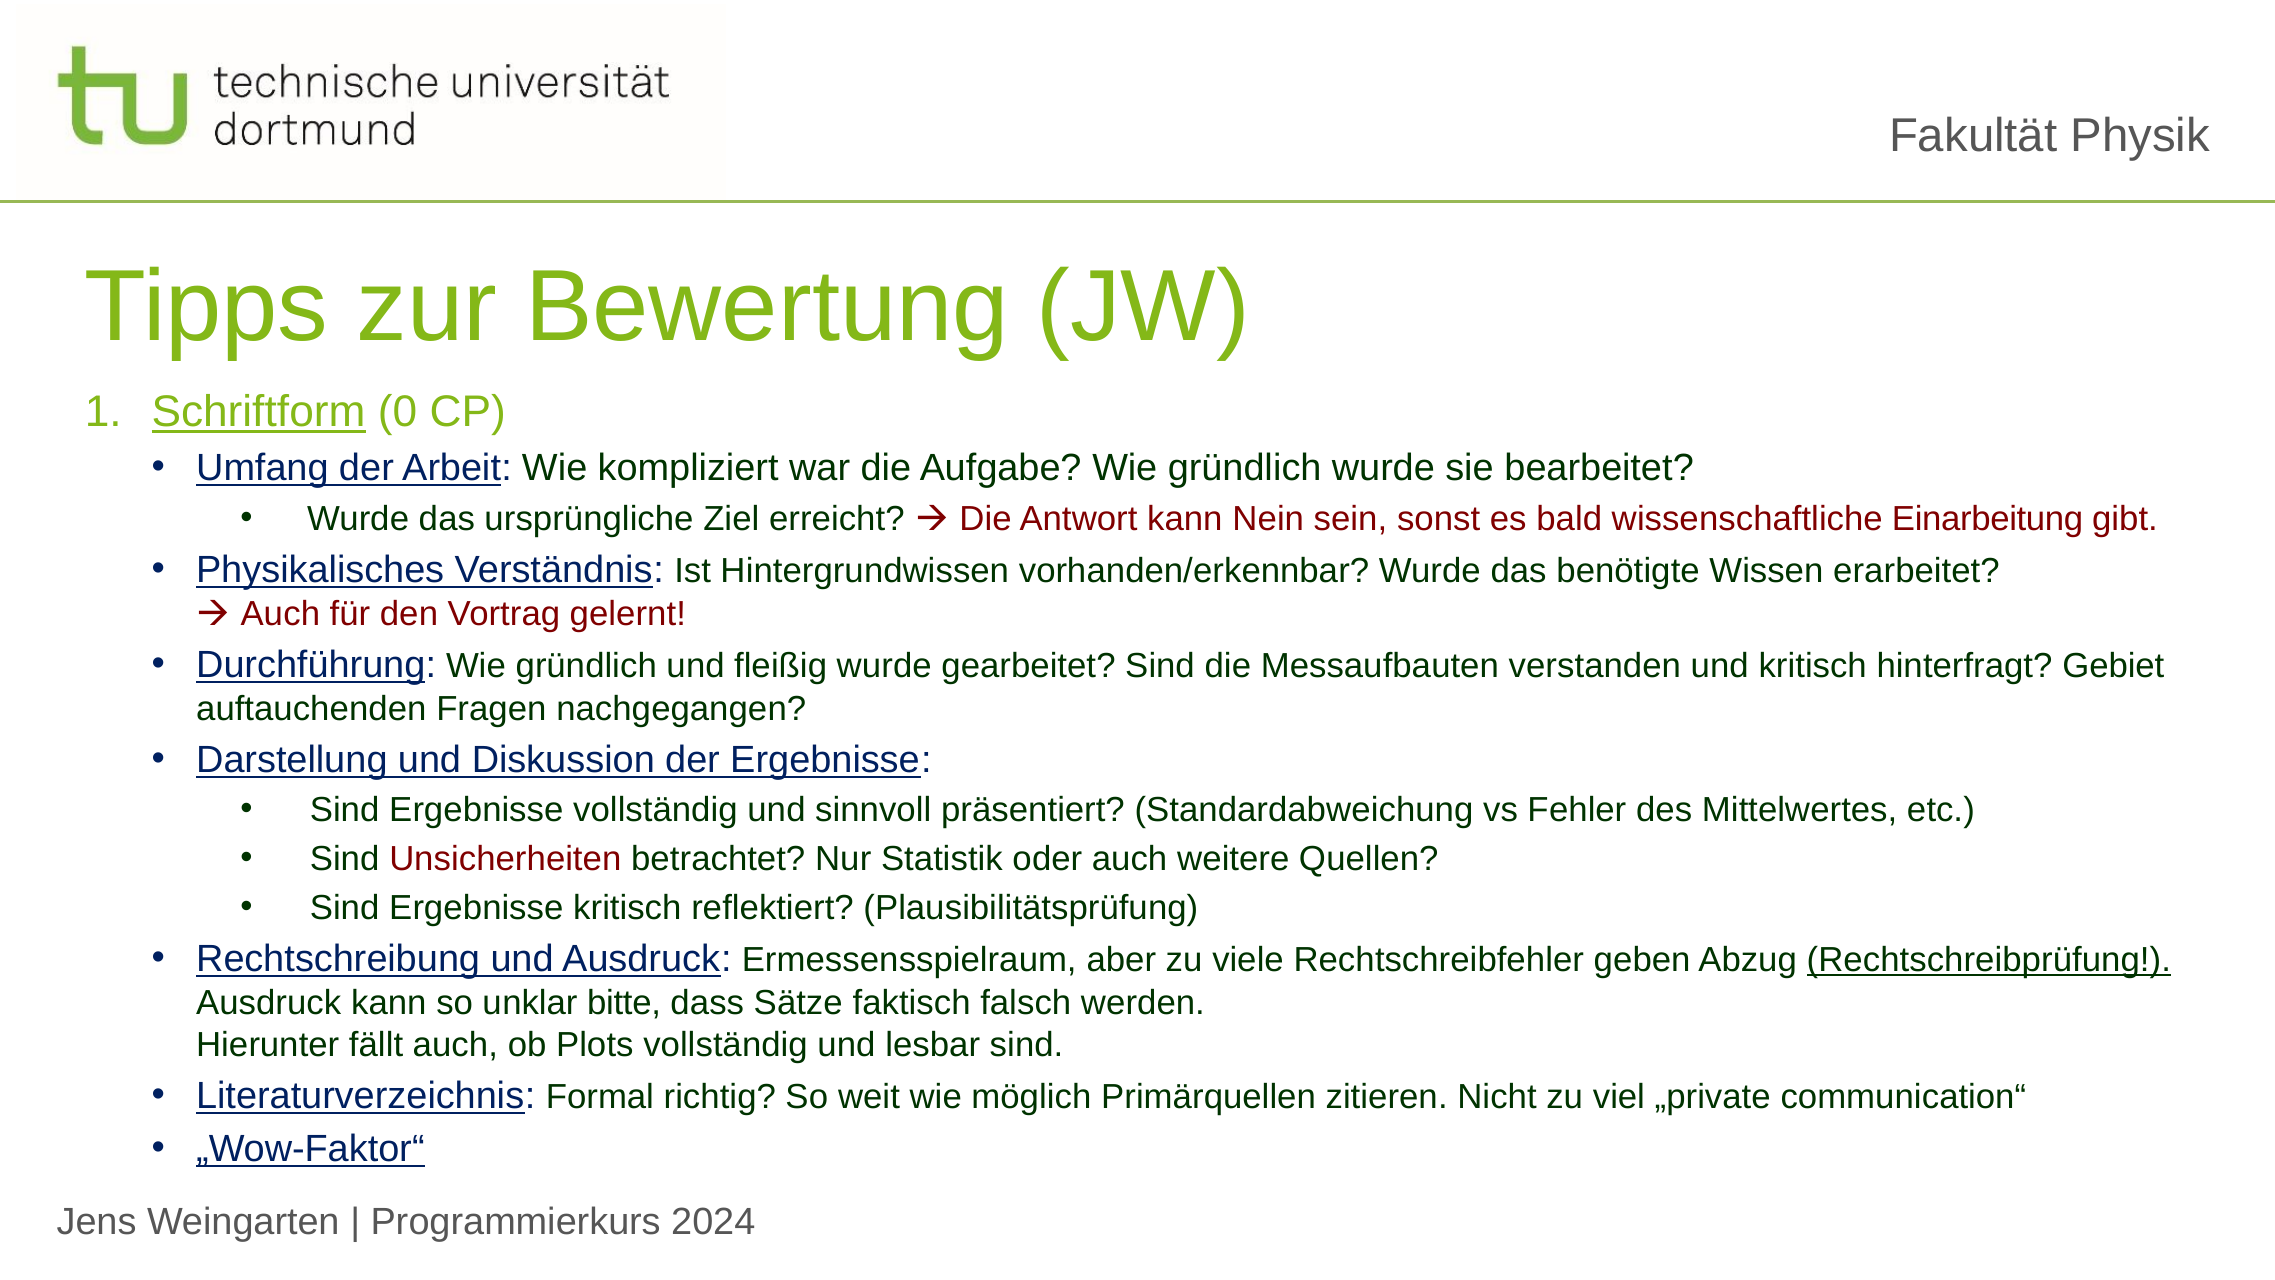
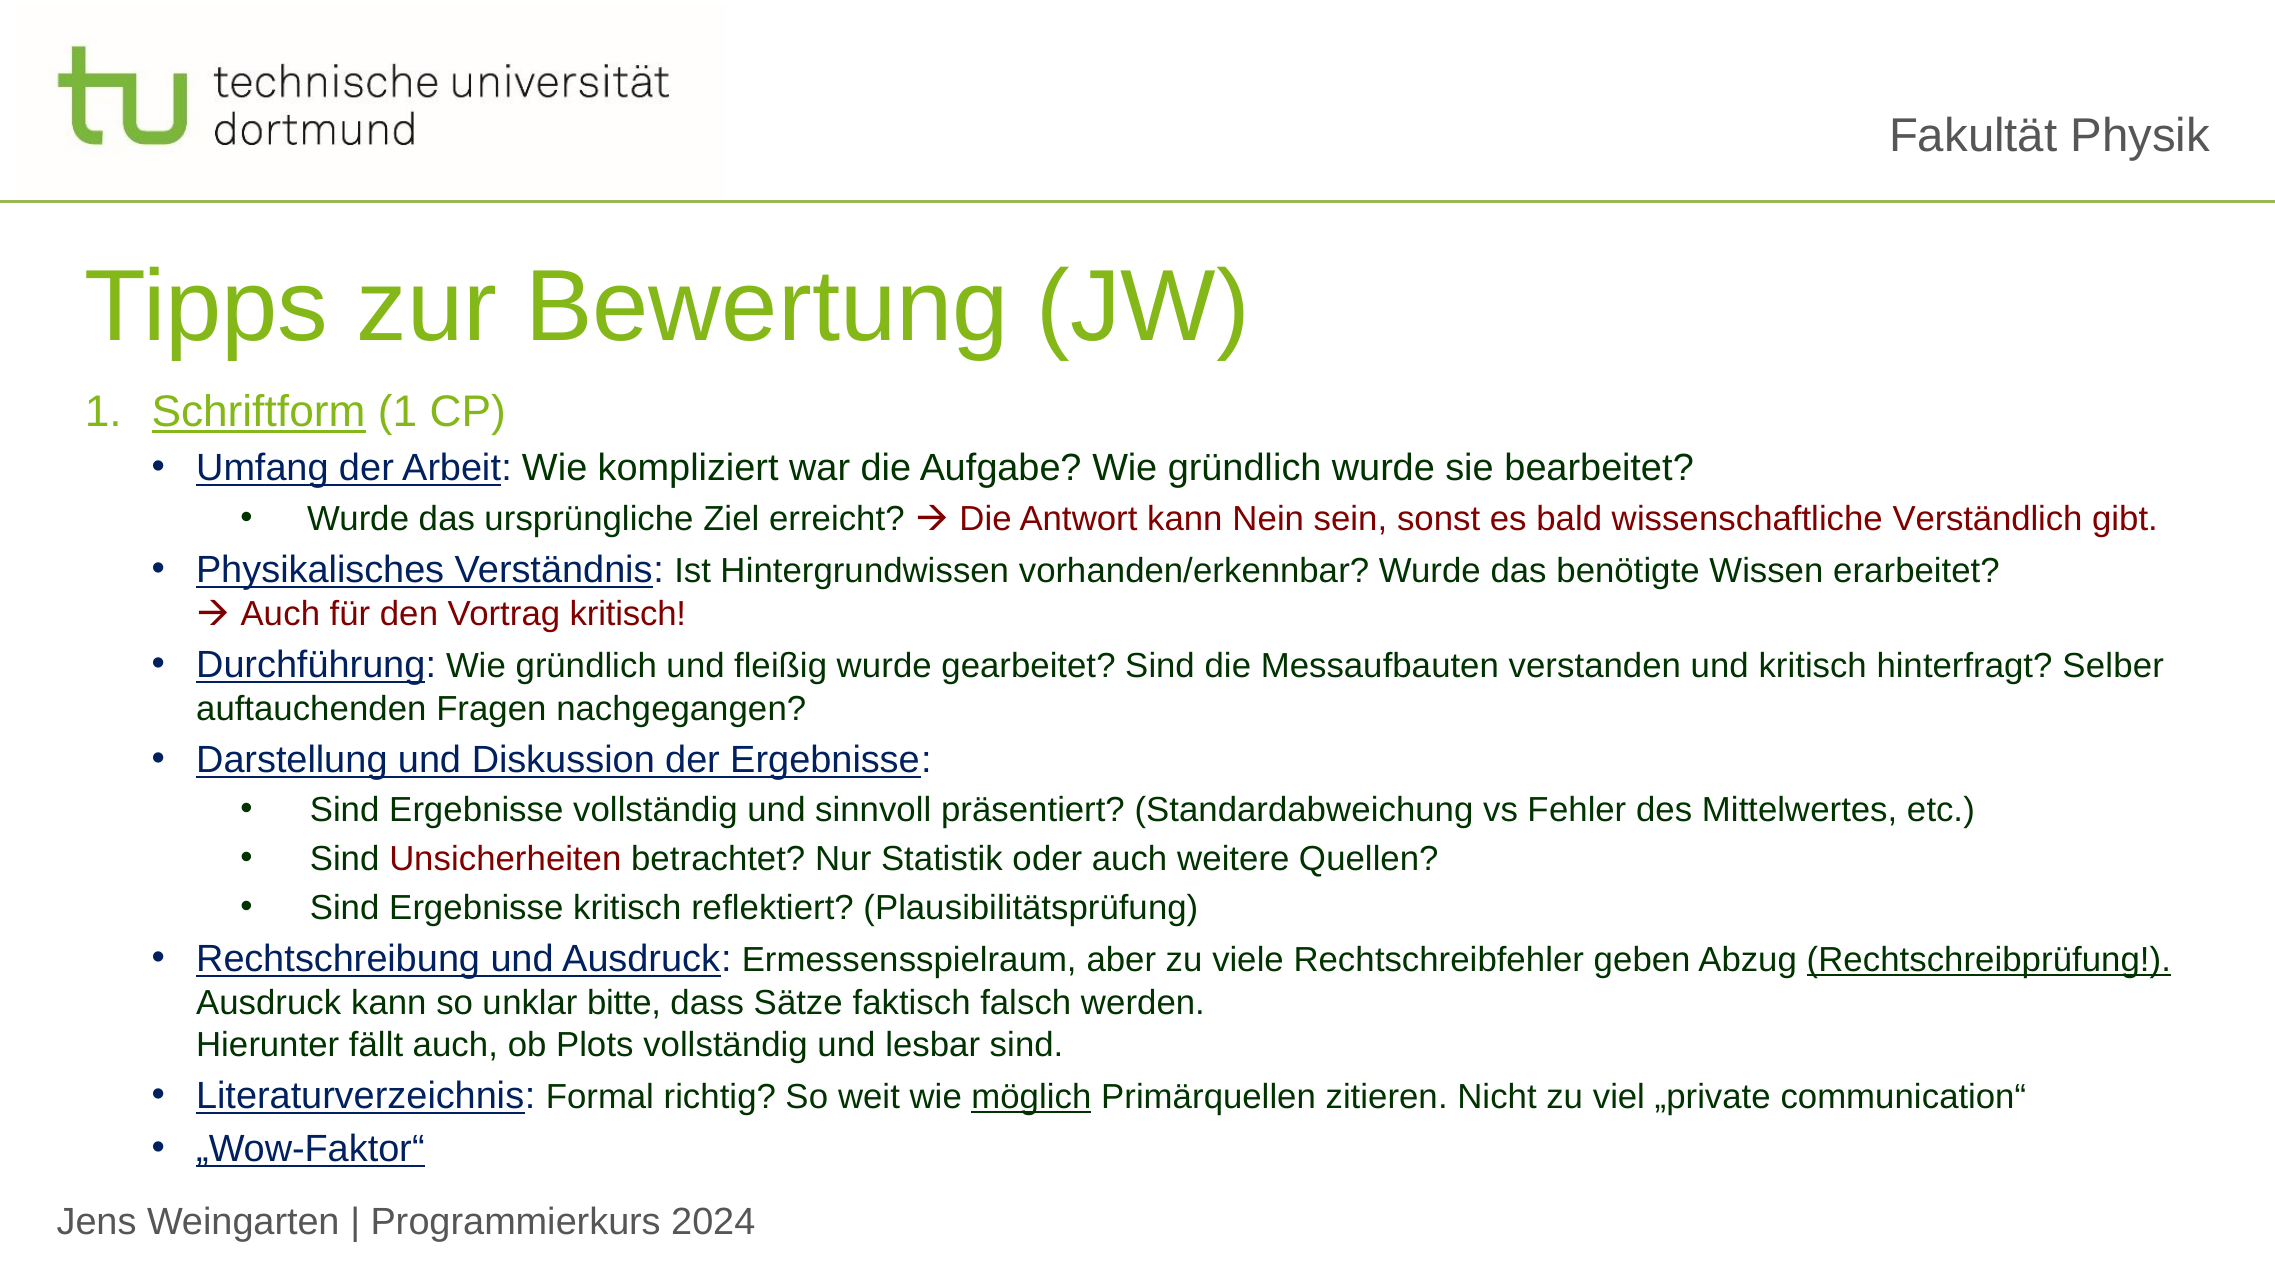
Schriftform 0: 0 -> 1
Einarbeitung: Einarbeitung -> Verständlich
Vortrag gelernt: gelernt -> kritisch
Gebiet: Gebiet -> Selber
möglich underline: none -> present
